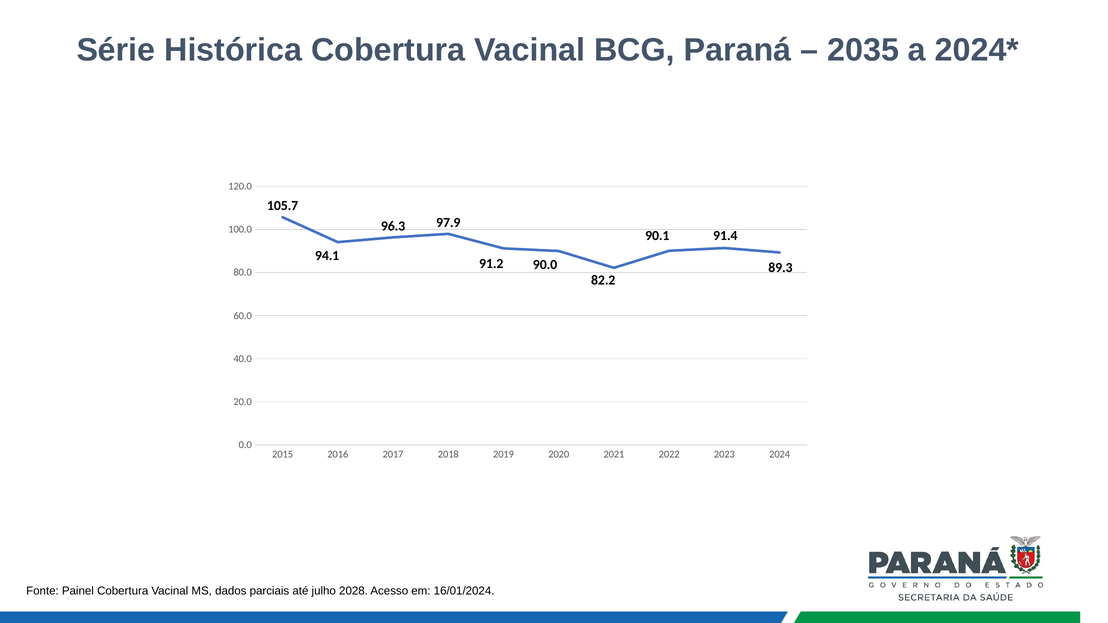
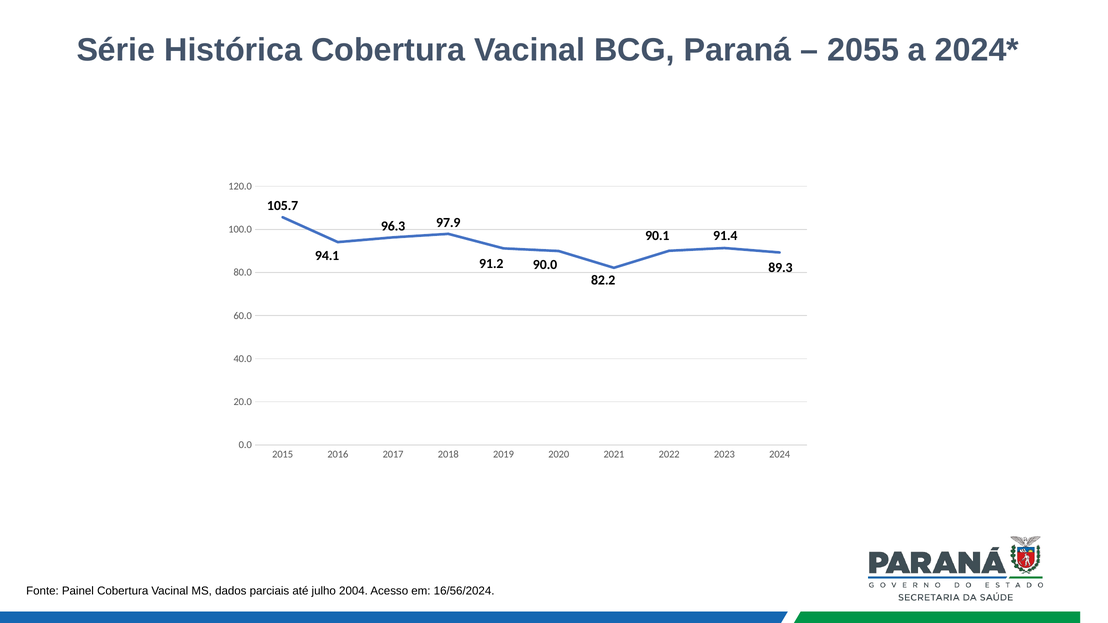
2035: 2035 -> 2055
2028: 2028 -> 2004
16/01/2024: 16/01/2024 -> 16/56/2024
